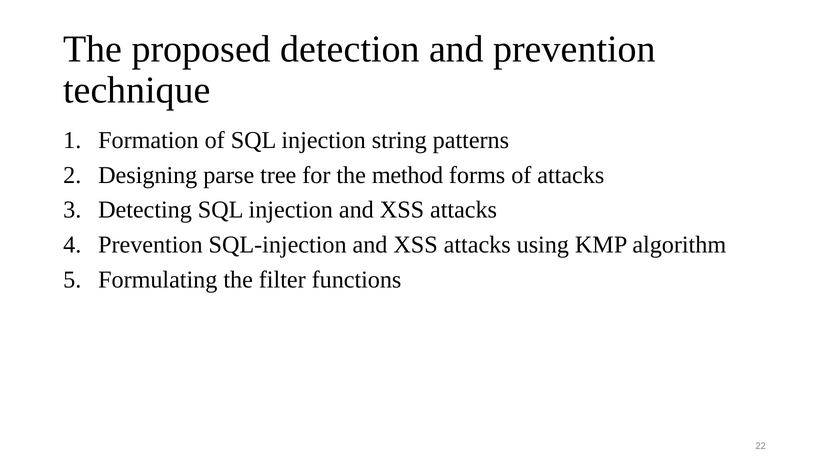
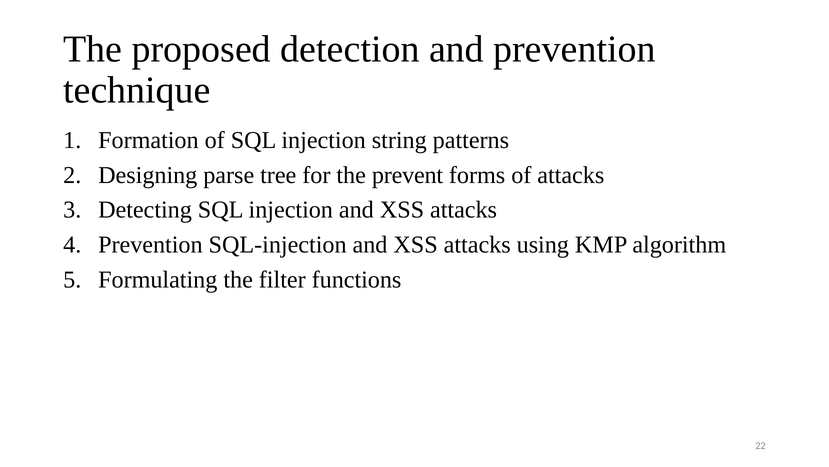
method: method -> prevent
